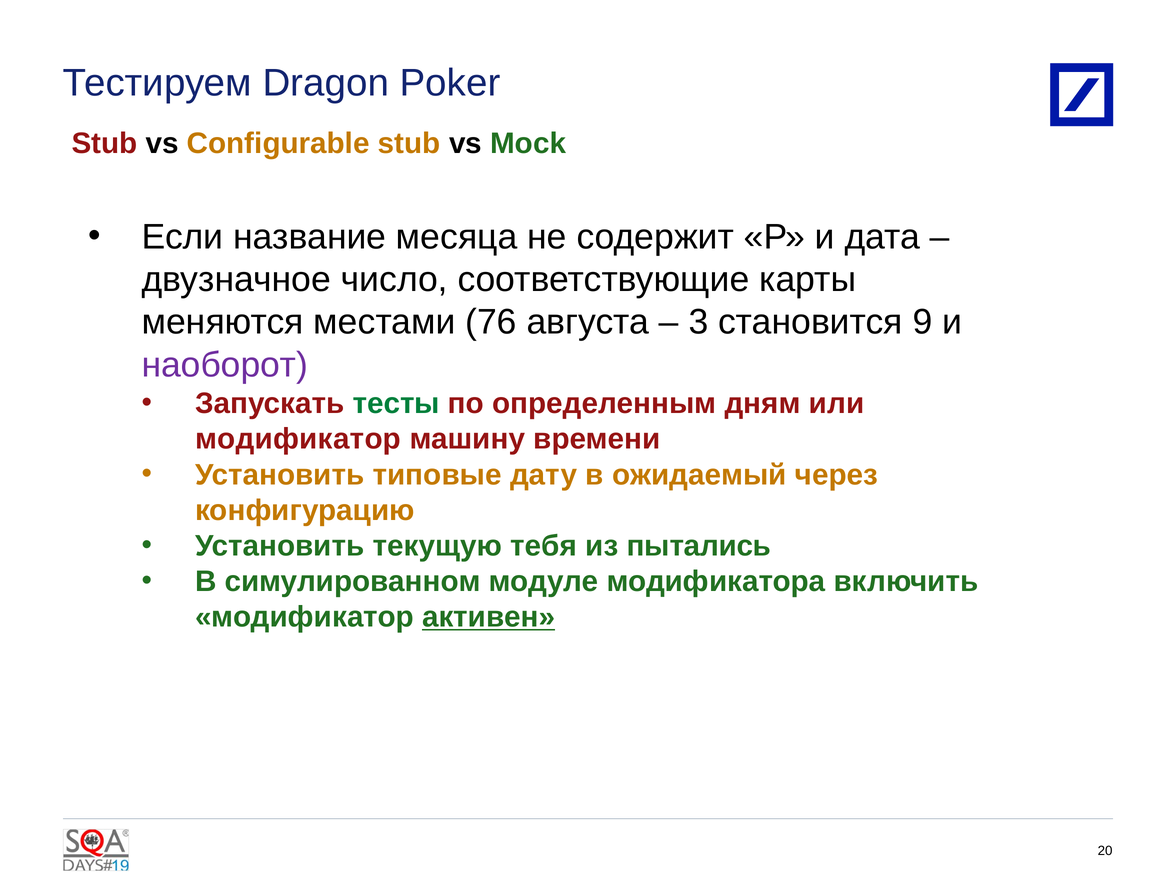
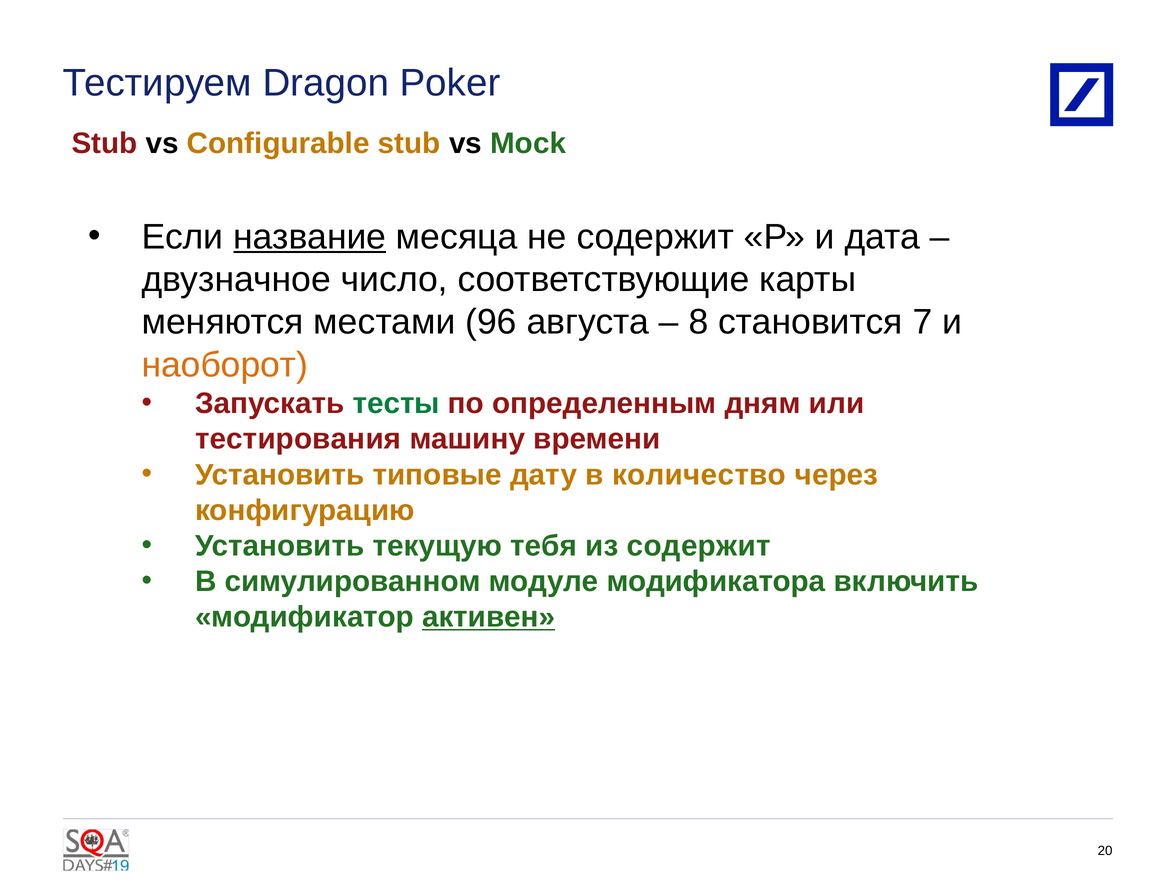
название underline: none -> present
76: 76 -> 96
3: 3 -> 8
9: 9 -> 7
наоборот colour: purple -> orange
модификатор at (298, 439): модификатор -> тестирования
ожидаемый: ожидаемый -> количество
из пытались: пытались -> содержит
